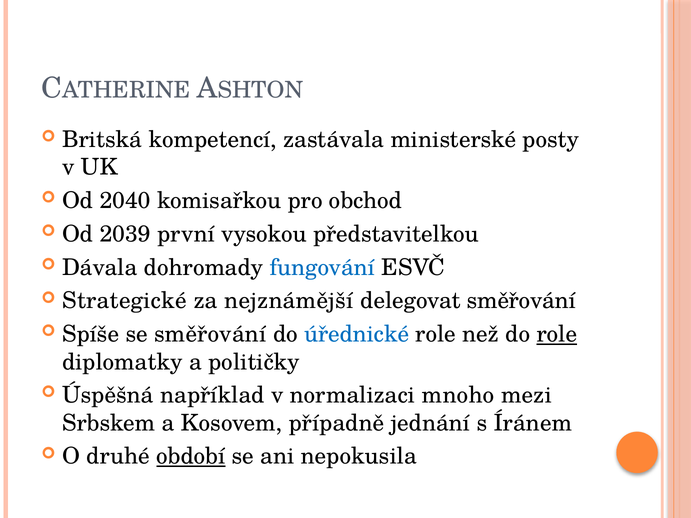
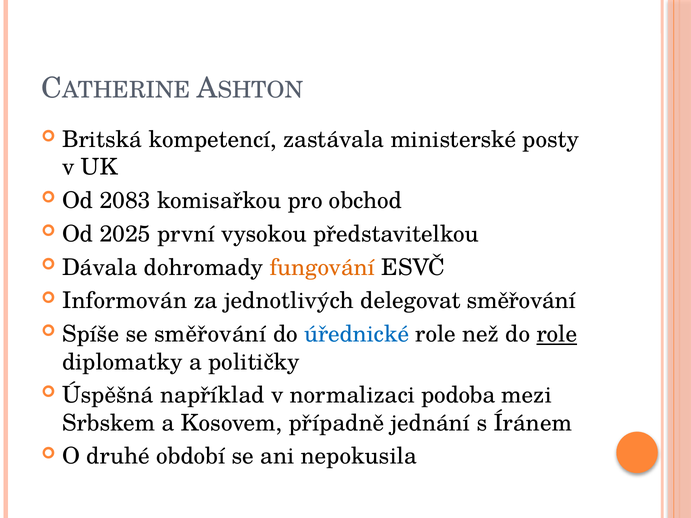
2040: 2040 -> 2083
2039: 2039 -> 2025
fungování colour: blue -> orange
Strategické: Strategické -> Informován
nejznámější: nejznámější -> jednotlivých
mnoho: mnoho -> podoba
období underline: present -> none
